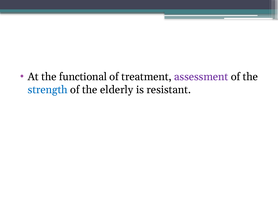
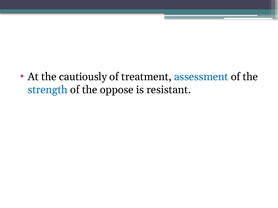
functional: functional -> cautiously
assessment colour: purple -> blue
elderly: elderly -> oppose
